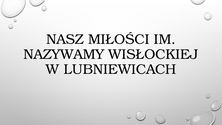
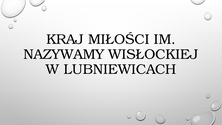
NASZ: NASZ -> KRAJ
